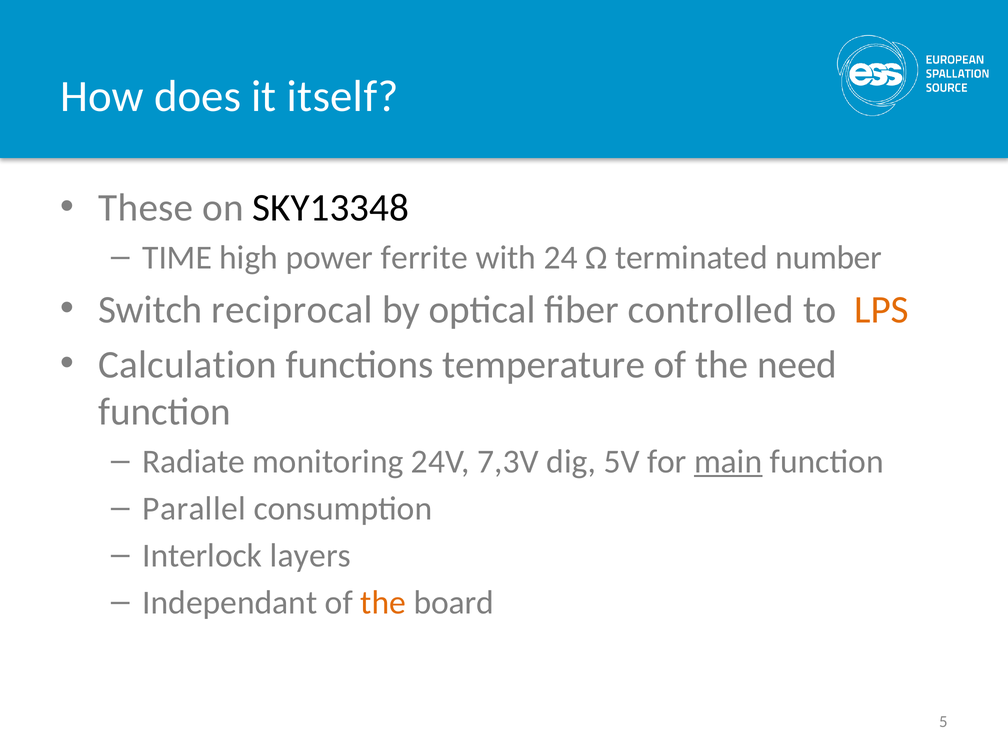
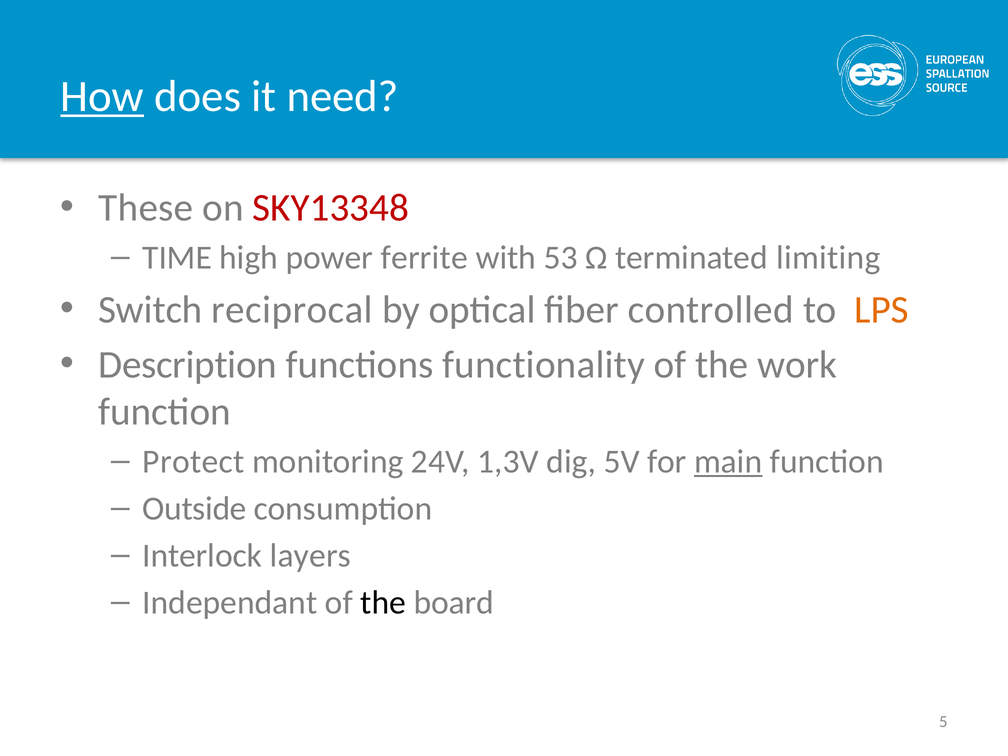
How underline: none -> present
itself: itself -> need
SKY13348 colour: black -> red
24: 24 -> 53
number: number -> limiting
Calculation: Calculation -> Description
temperature: temperature -> functionality
need: need -> work
Radiate: Radiate -> Protect
7,3V: 7,3V -> 1,3V
Parallel: Parallel -> Outside
the at (383, 603) colour: orange -> black
